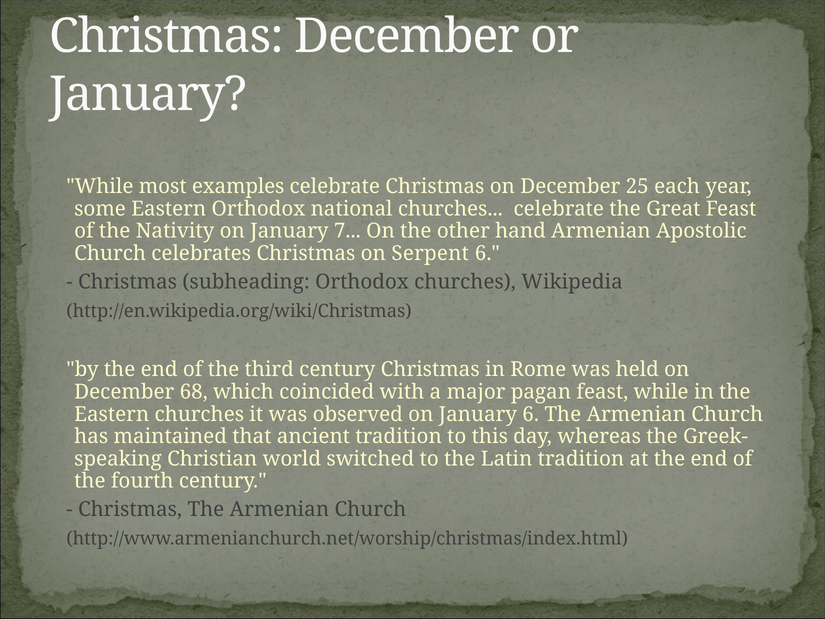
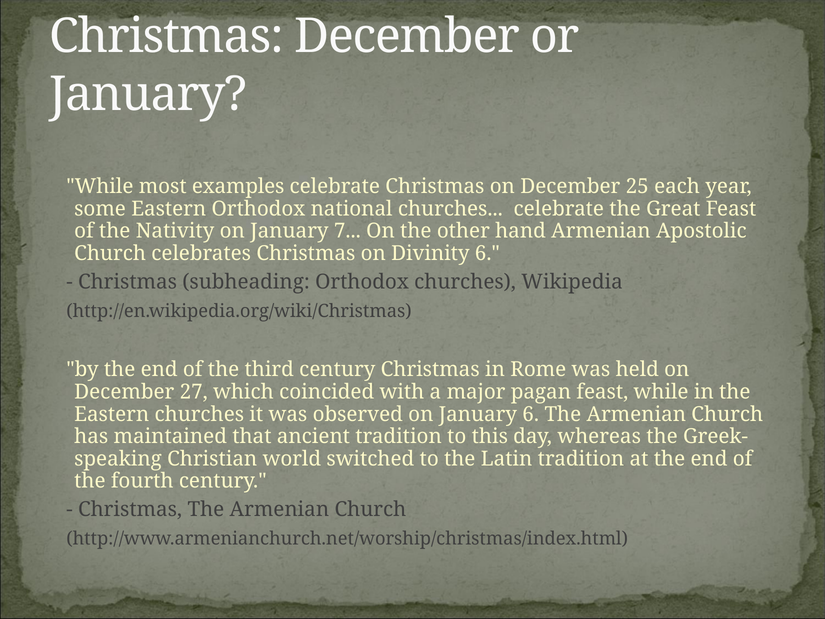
Serpent: Serpent -> Divinity
68: 68 -> 27
